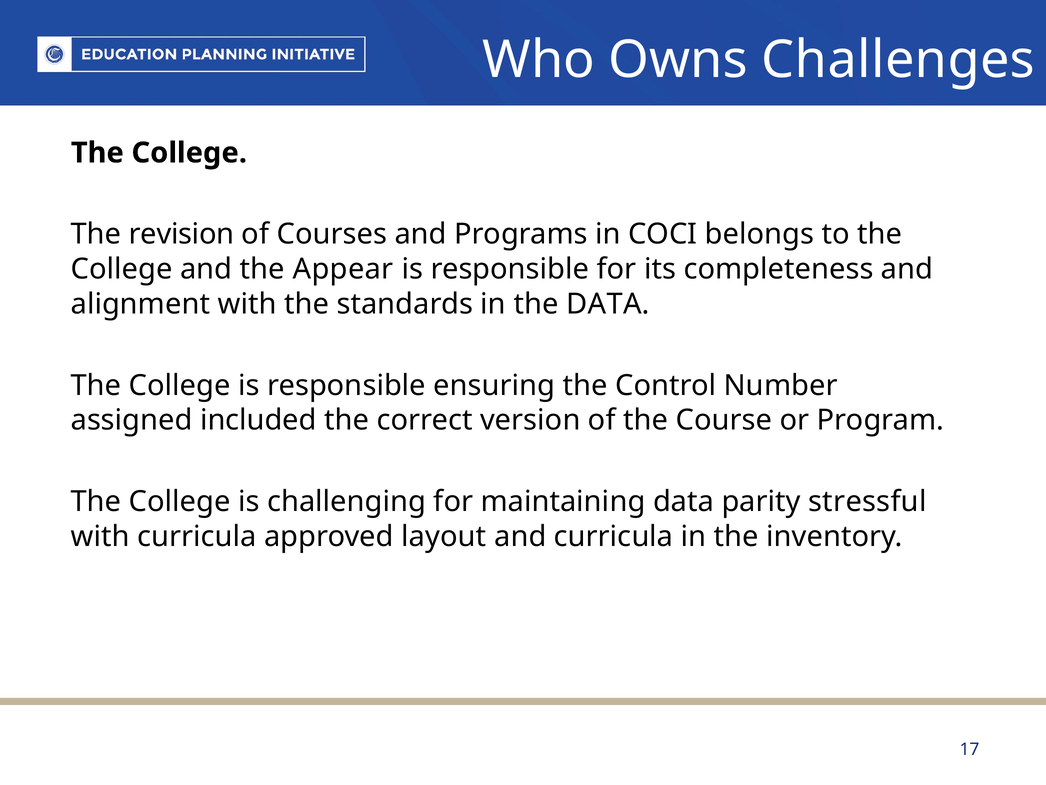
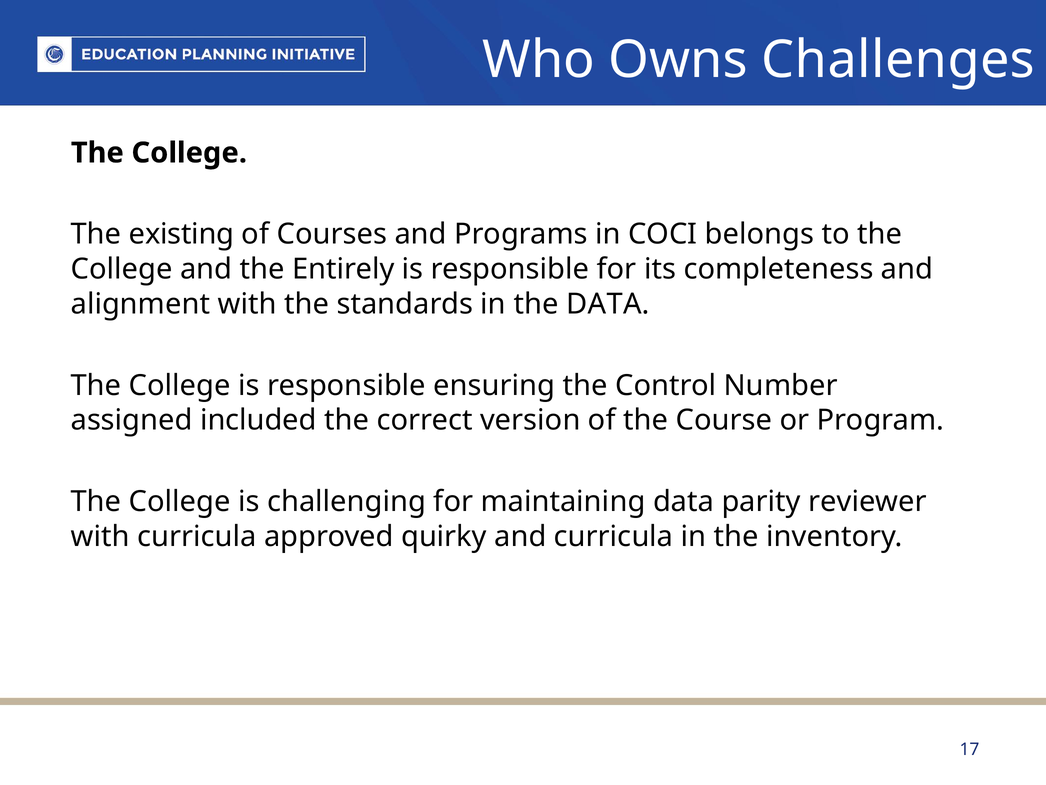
revision: revision -> existing
Appear: Appear -> Entirely
stressful: stressful -> reviewer
layout: layout -> quirky
